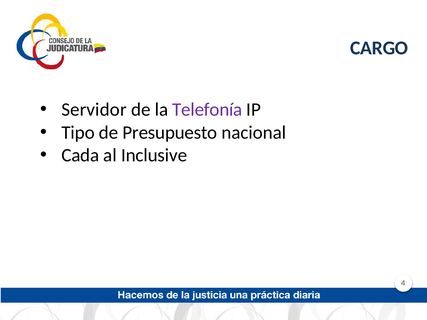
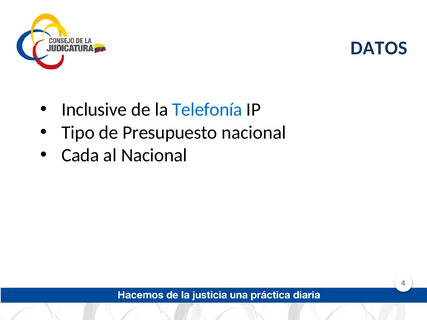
CARGO: CARGO -> DATOS
Servidor: Servidor -> Inclusive
Telefonía colour: purple -> blue
al Inclusive: Inclusive -> Nacional
